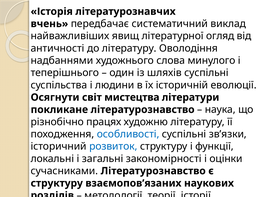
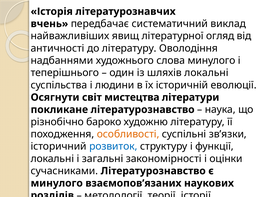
шляхів суспільні: суспільні -> локальні
працях: працях -> бароко
особливості colour: blue -> orange
структуру at (57, 183): структуру -> минулого
